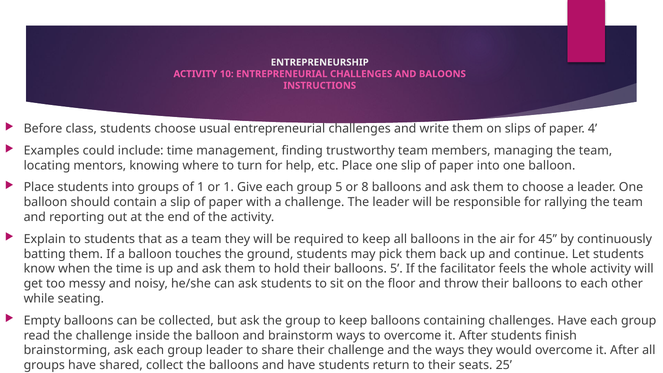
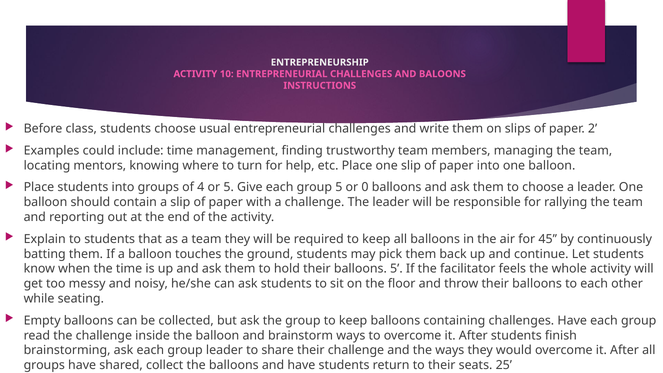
4: 4 -> 2
of 1: 1 -> 4
or 1: 1 -> 5
8: 8 -> 0
